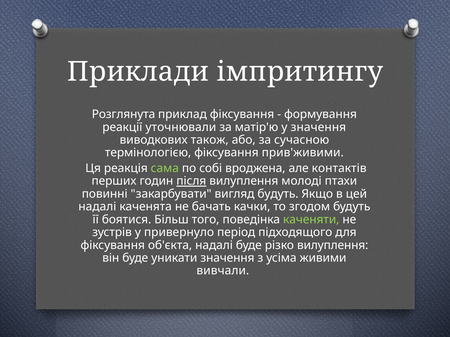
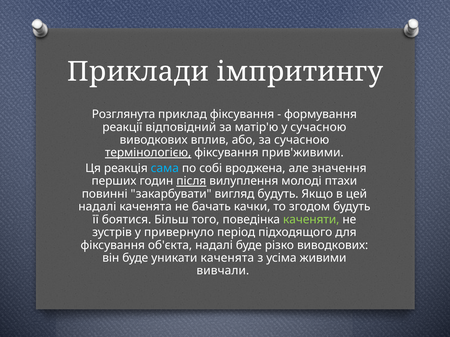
уточнювали: уточнювали -> відповідний
у значення: значення -> сучасною
також: також -> вплив
термінологією underline: none -> present
сама colour: light green -> light blue
контактів: контактів -> значення
різко вилуплення: вилуплення -> виводкових
уникати значення: значення -> каченята
